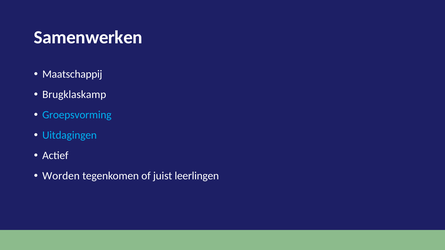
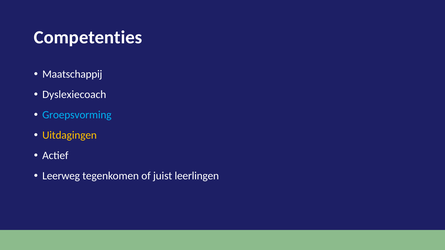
Samenwerken: Samenwerken -> Competenties
Brugklaskamp: Brugklaskamp -> Dyslexiecoach
Uitdagingen colour: light blue -> yellow
Worden: Worden -> Leerweg
